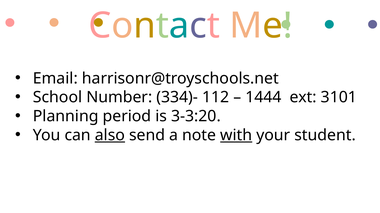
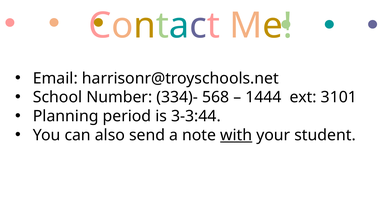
112: 112 -> 568
3-3:20: 3-3:20 -> 3-3:44
also underline: present -> none
